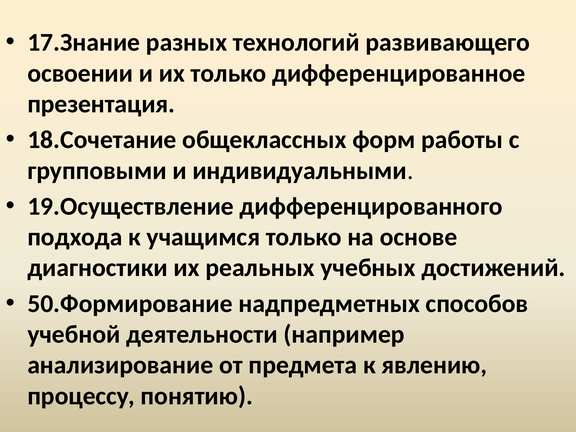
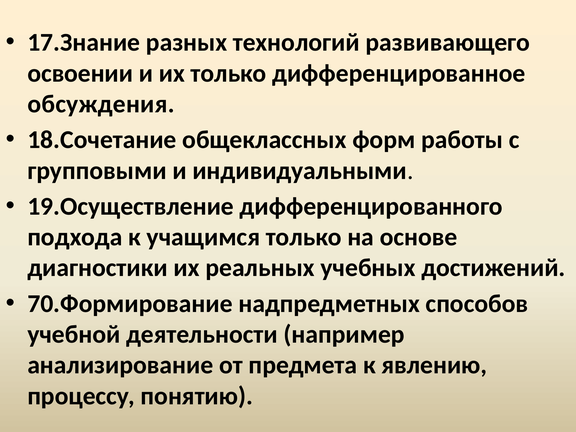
презентация: презентация -> обсуждения
50.Формирование: 50.Формирование -> 70.Формирование
